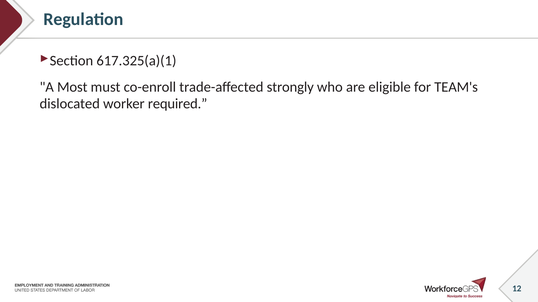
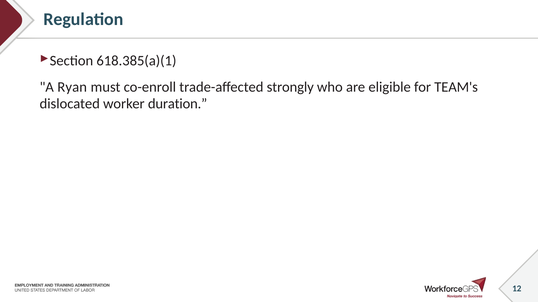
617.325(a)(1: 617.325(a)(1 -> 618.385(a)(1
Most: Most -> Ryan
required: required -> duration
